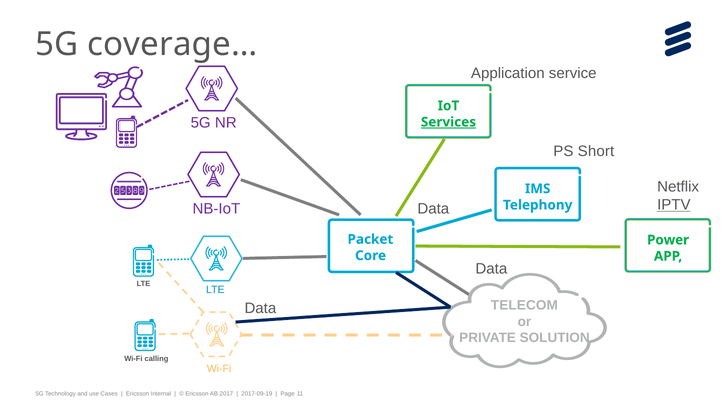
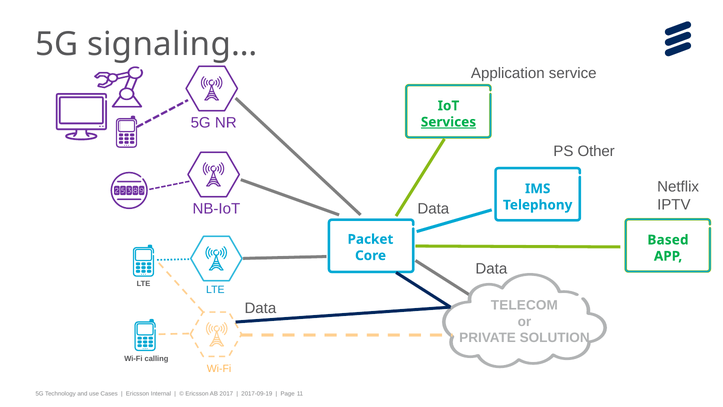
coverage…: coverage… -> signaling…
Short: Short -> Other
IPTV underline: present -> none
Power: Power -> Based
